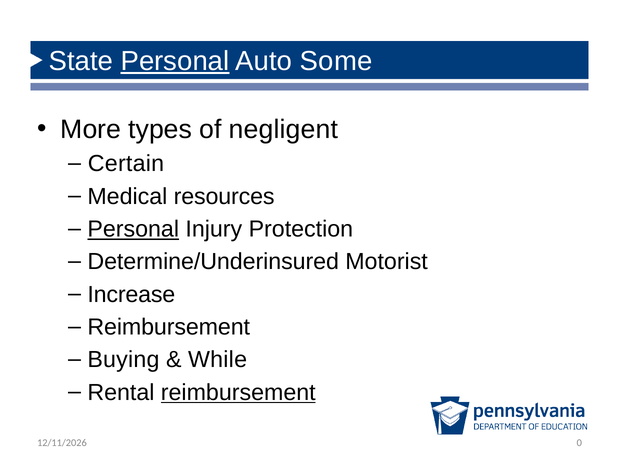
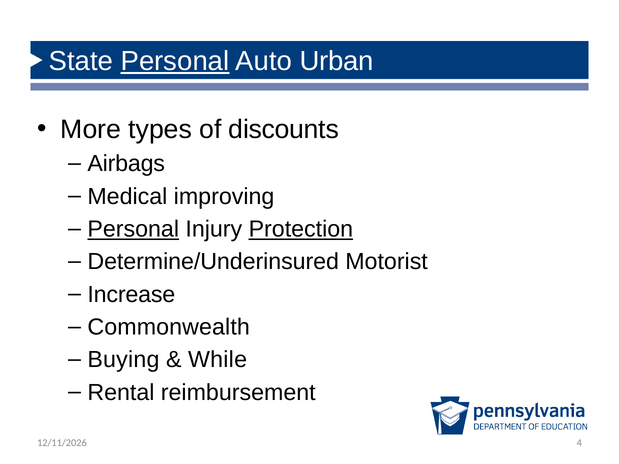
Some: Some -> Urban
negligent: negligent -> discounts
Certain: Certain -> Airbags
resources: resources -> improving
Protection underline: none -> present
Reimbursement at (169, 327): Reimbursement -> Commonwealth
reimbursement at (238, 393) underline: present -> none
0: 0 -> 4
